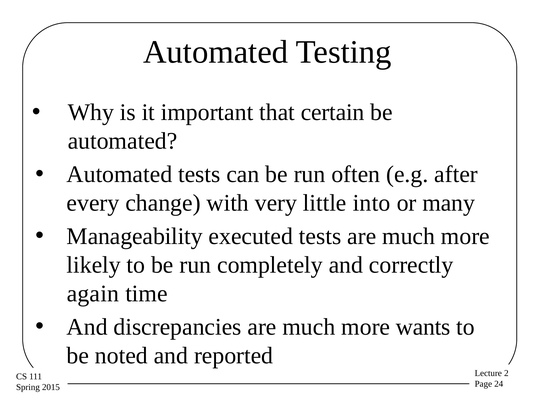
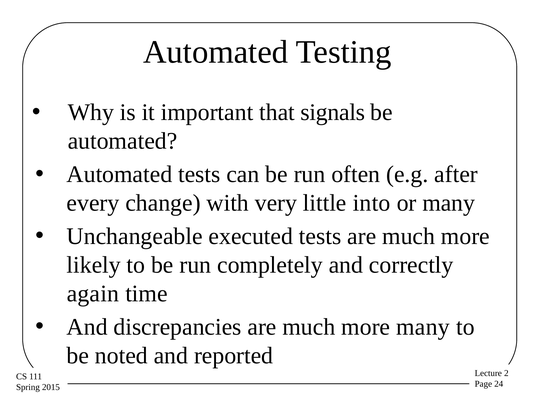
certain: certain -> signals
Manageability: Manageability -> Unchangeable
more wants: wants -> many
